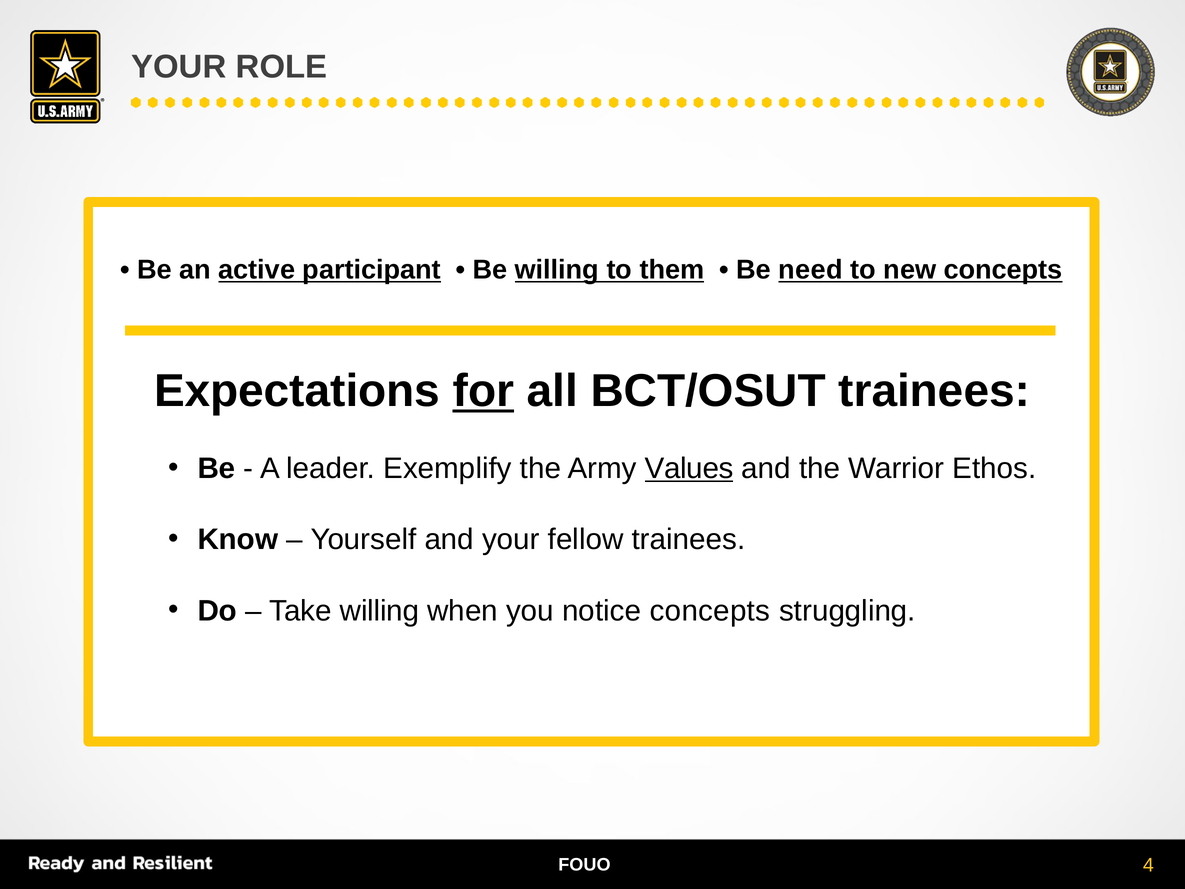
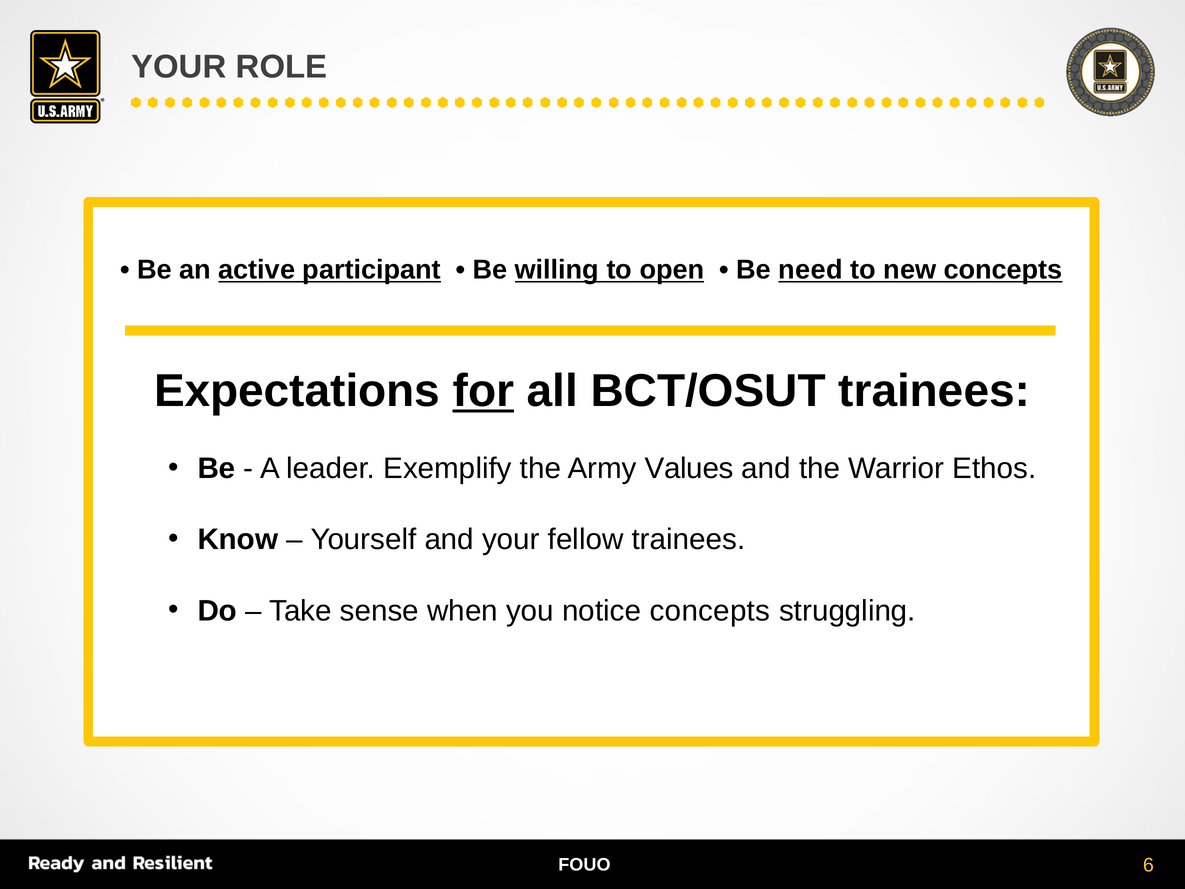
them: them -> open
Values underline: present -> none
Take willing: willing -> sense
4: 4 -> 6
